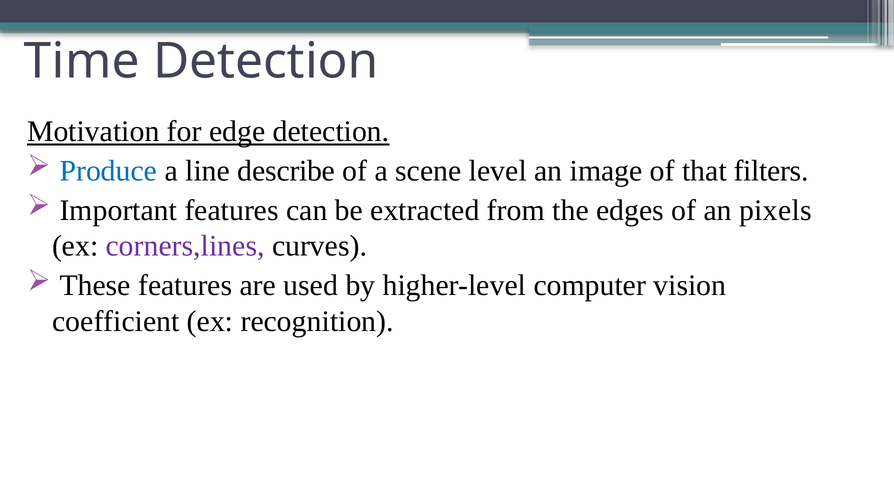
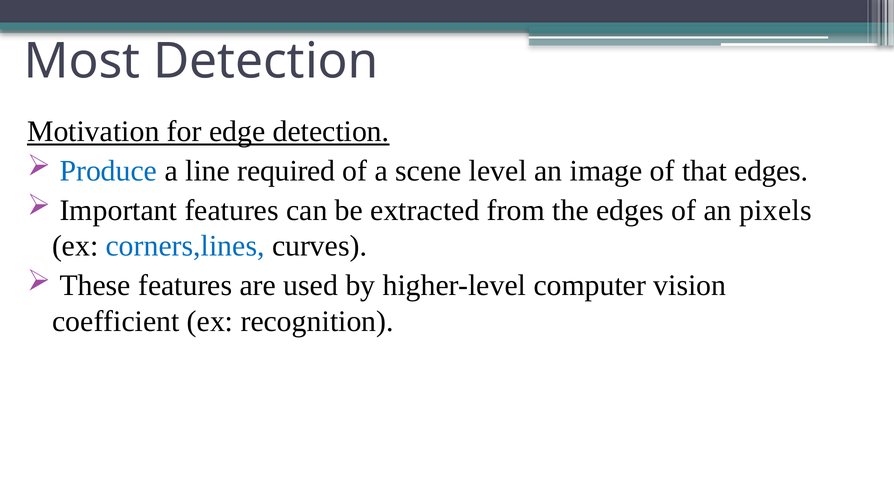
Time: Time -> Most
describe: describe -> required
that filters: filters -> edges
corners,lines colour: purple -> blue
